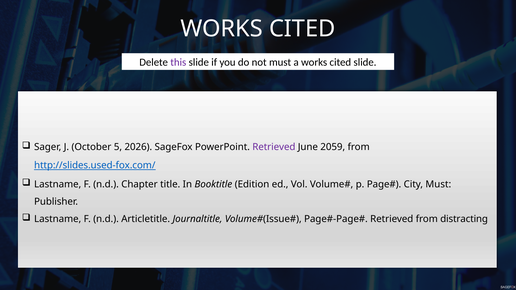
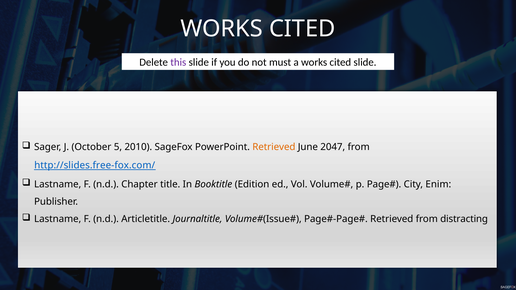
2026: 2026 -> 2010
Retrieved at (274, 147) colour: purple -> orange
2059: 2059 -> 2047
http://slides.used-fox.com/: http://slides.used-fox.com/ -> http://slides.free-fox.com/
City Must: Must -> Enim
